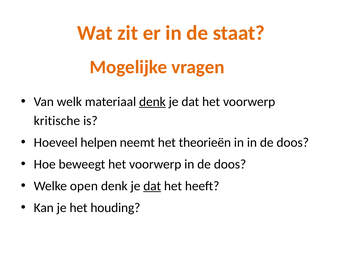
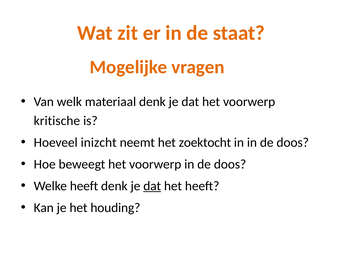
denk at (152, 102) underline: present -> none
helpen: helpen -> inizcht
theorieën: theorieën -> zoektocht
Welke open: open -> heeft
